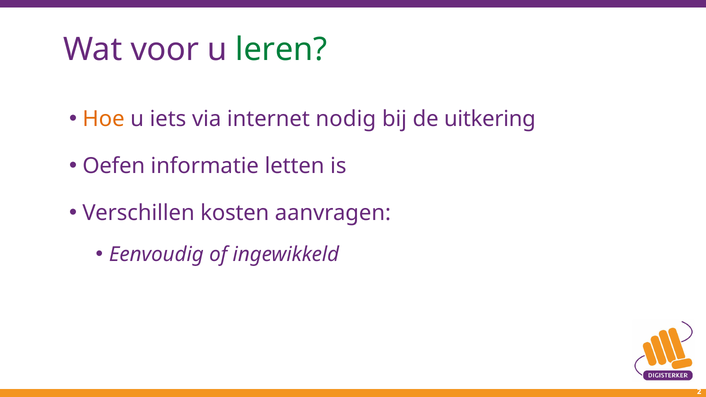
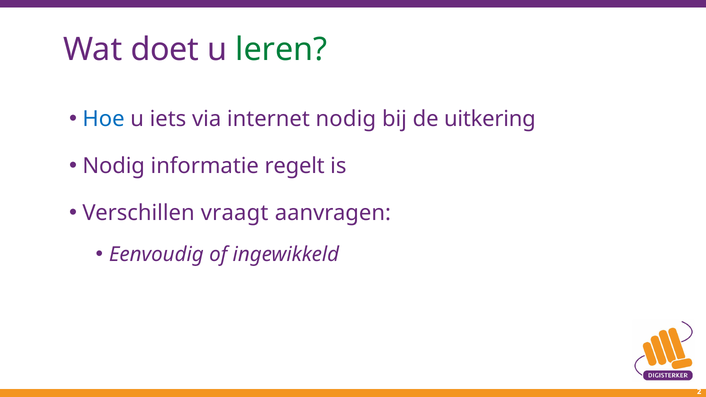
voor: voor -> doet
Hoe colour: orange -> blue
Oefen at (114, 166): Oefen -> Nodig
letten: letten -> regelt
kosten: kosten -> vraagt
